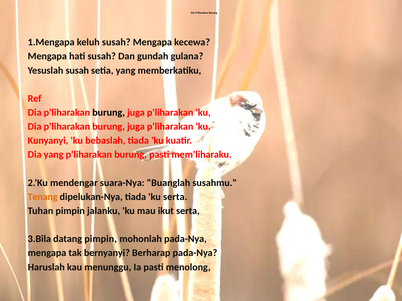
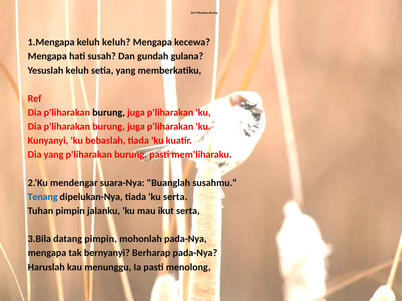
keluh susah: susah -> keluh
Yesuslah susah: susah -> keluh
Tenang colour: orange -> blue
